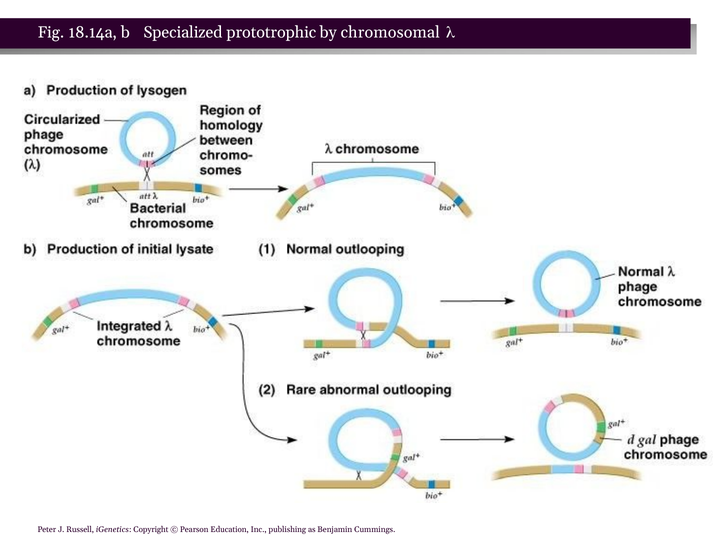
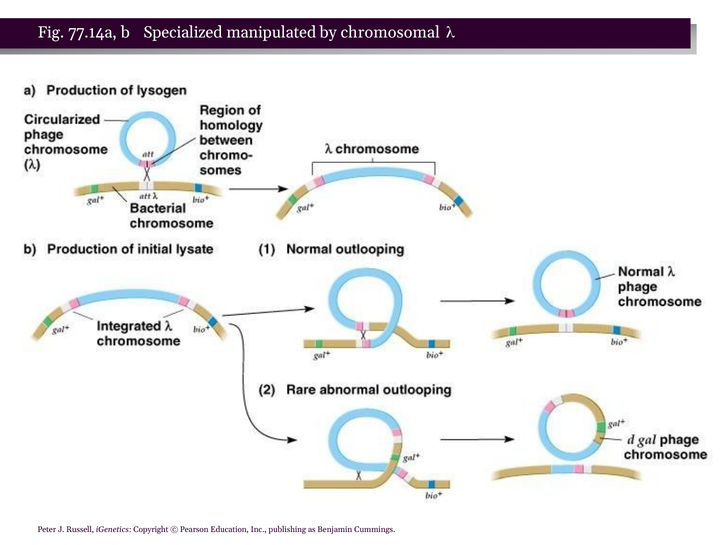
18.14a: 18.14a -> 77.14a
prototrophic: prototrophic -> manipulated
